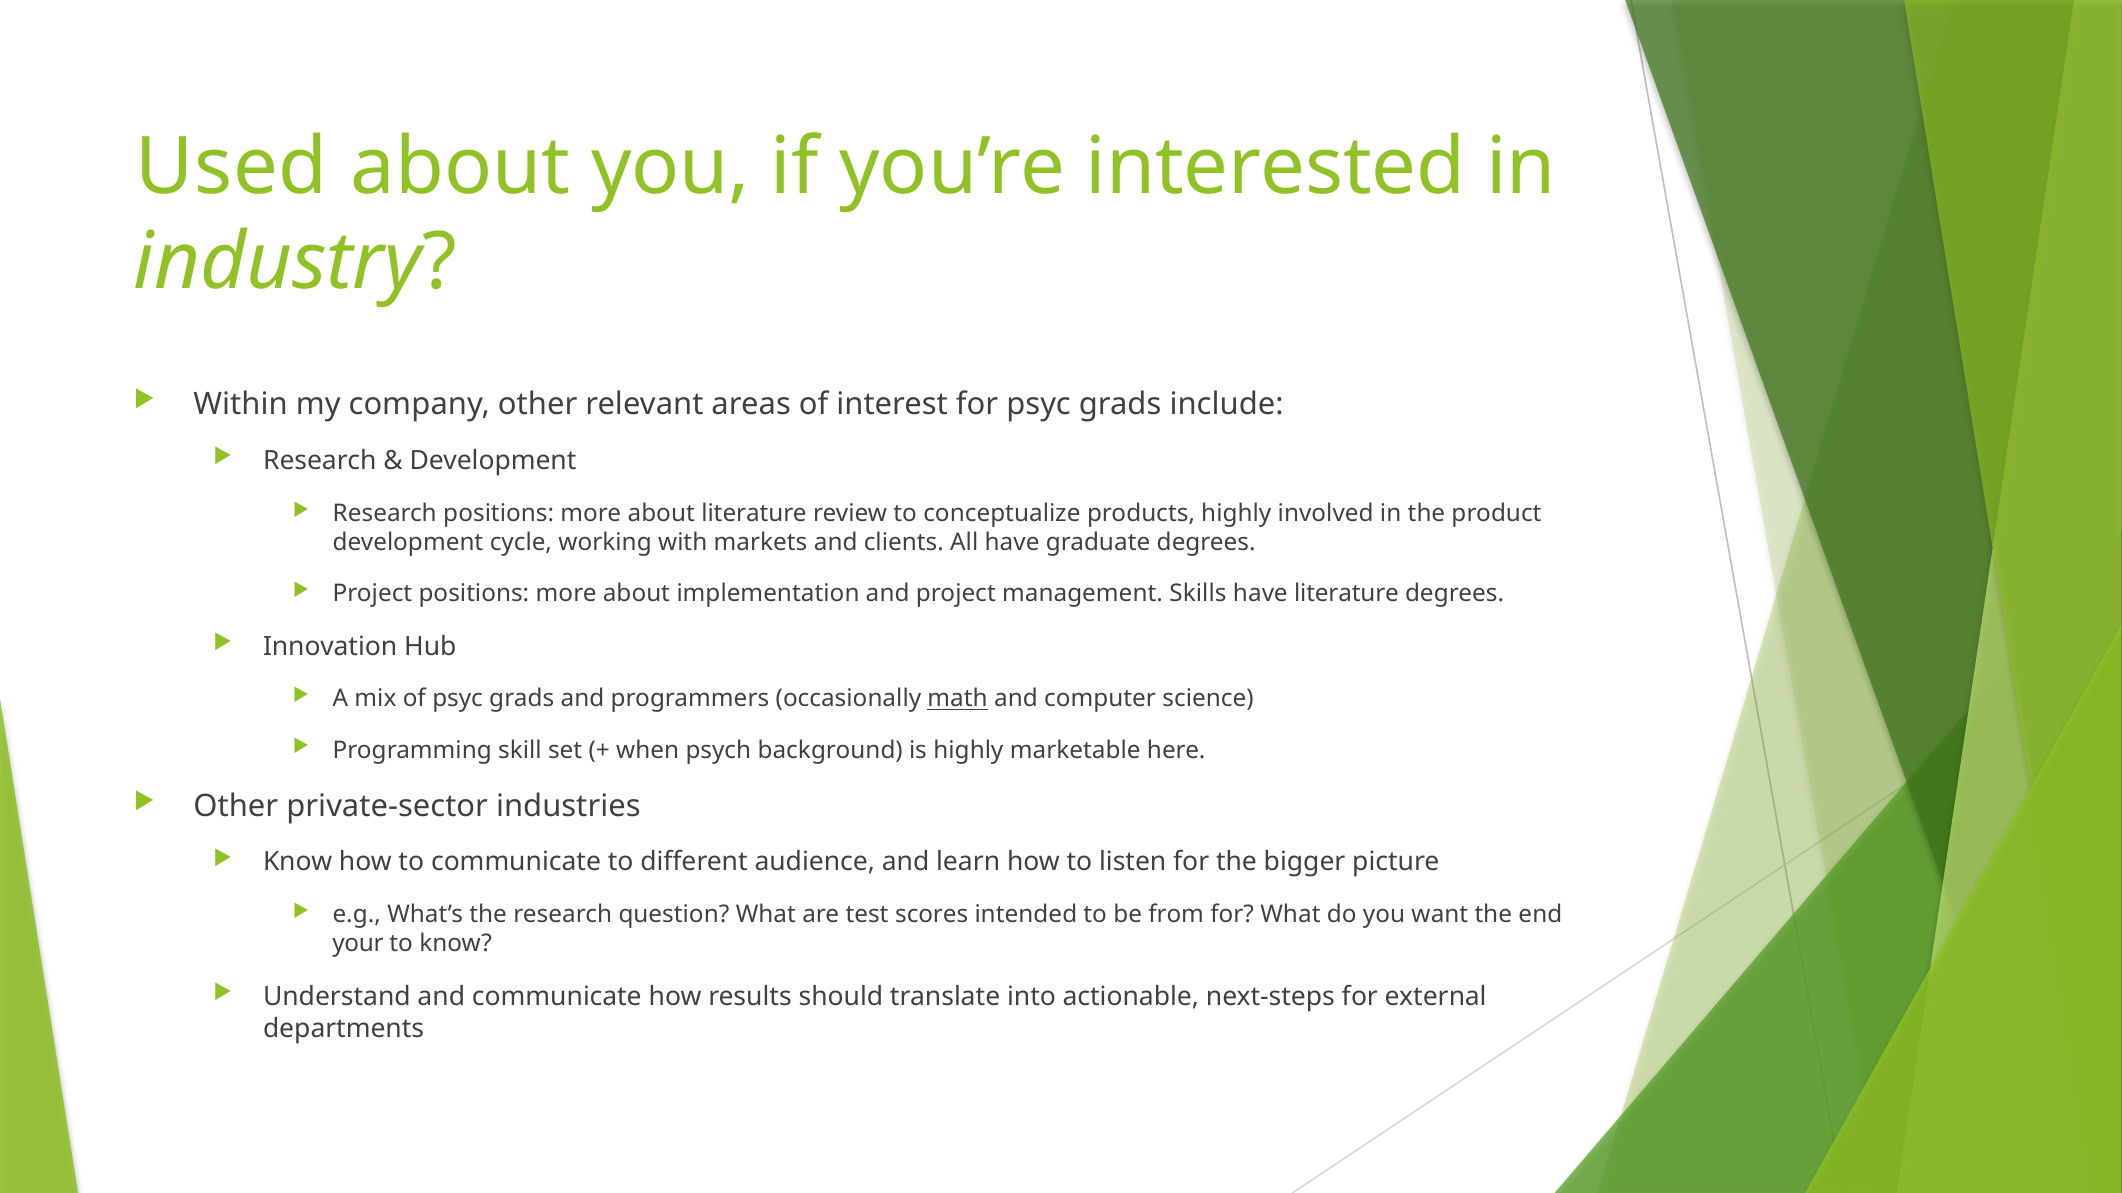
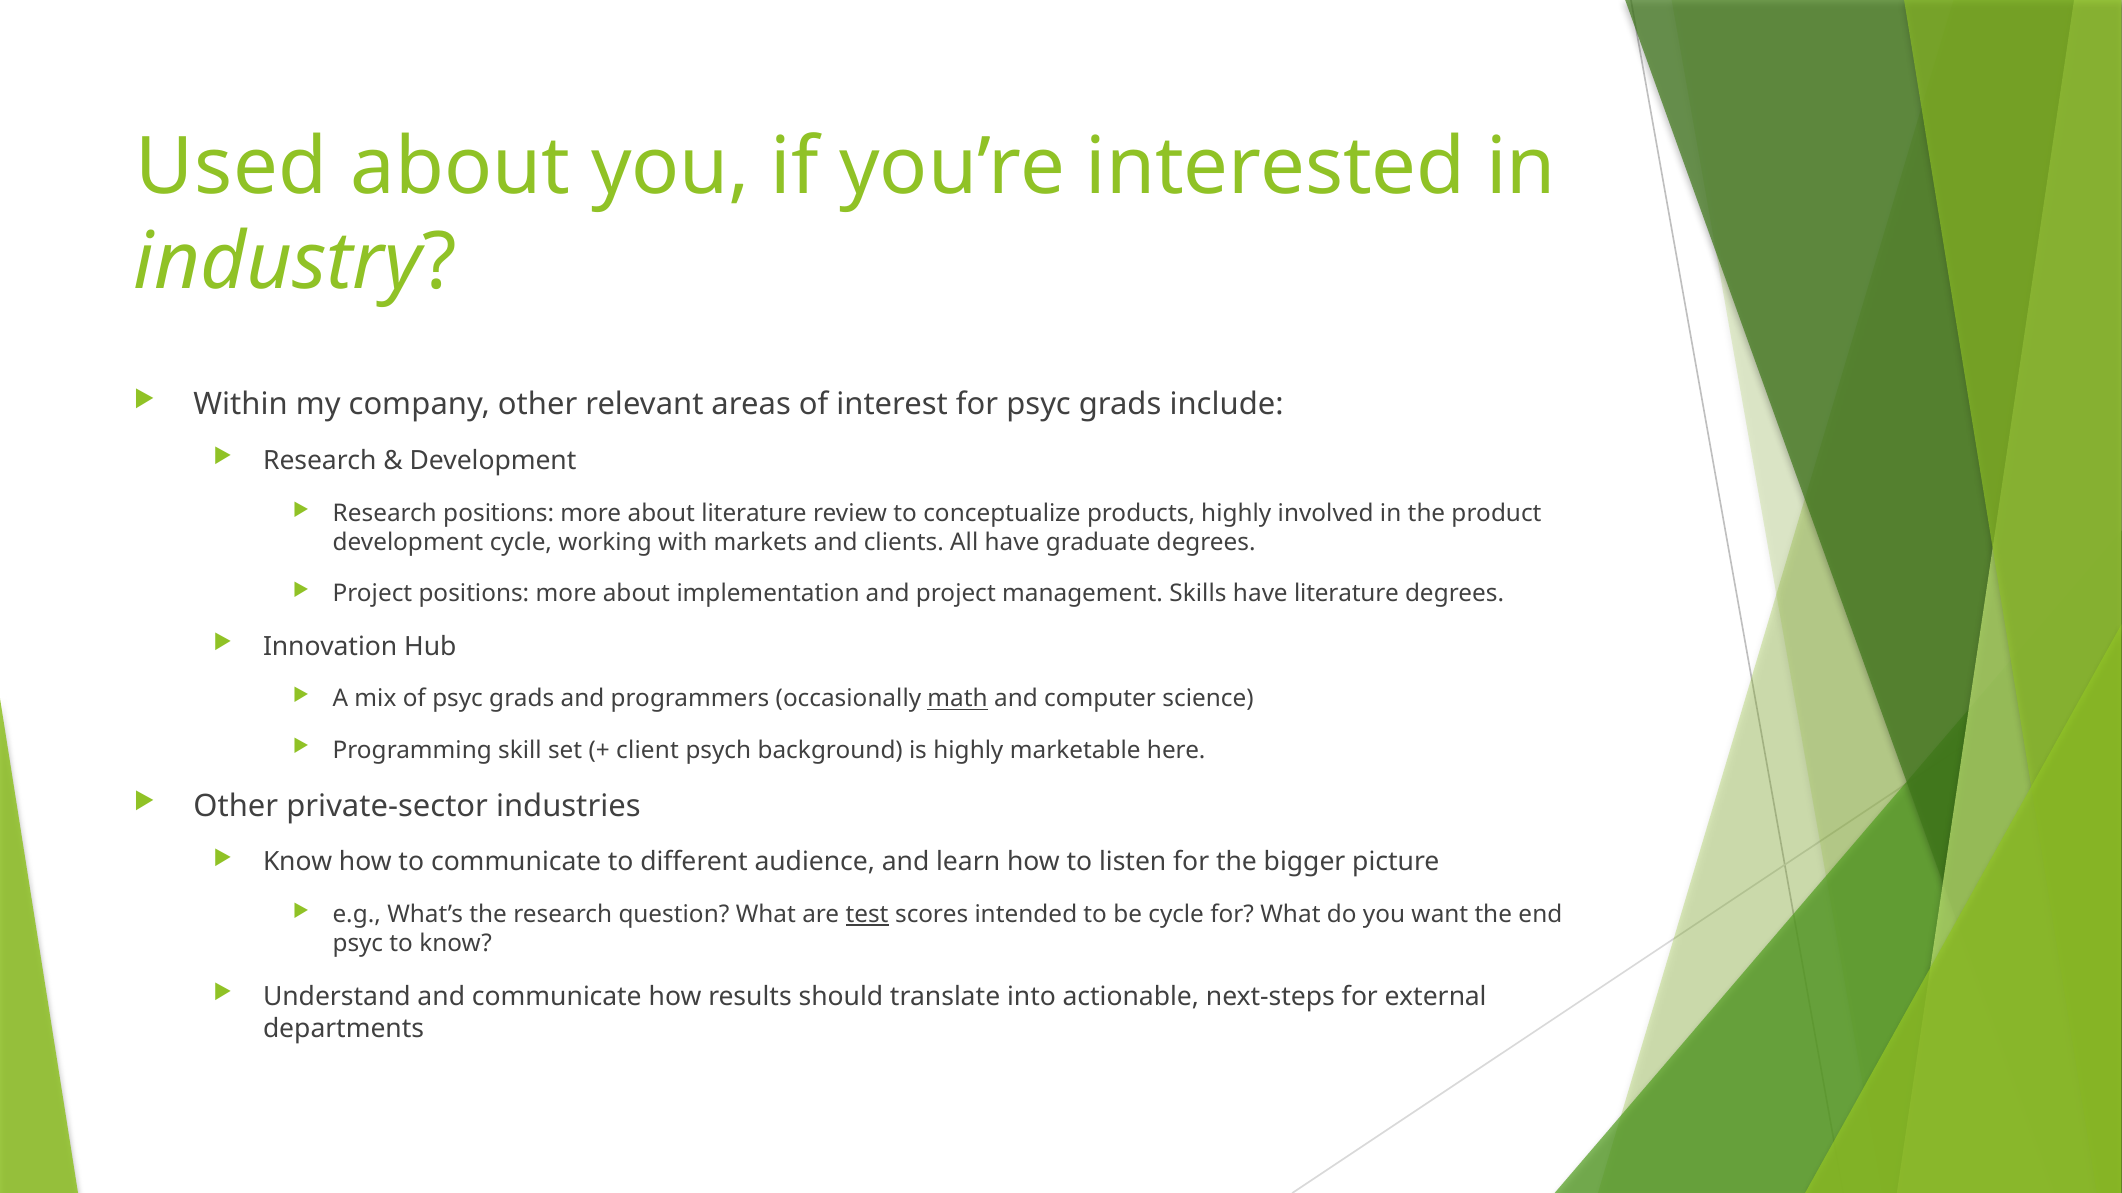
when: when -> client
test underline: none -> present
be from: from -> cycle
your at (358, 944): your -> psyc
